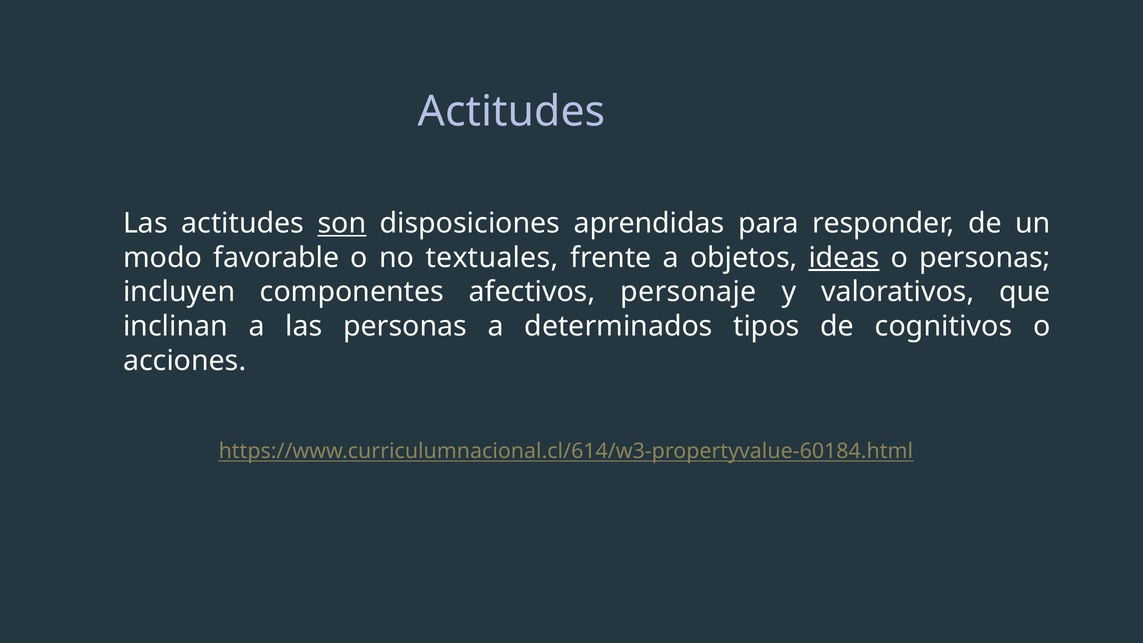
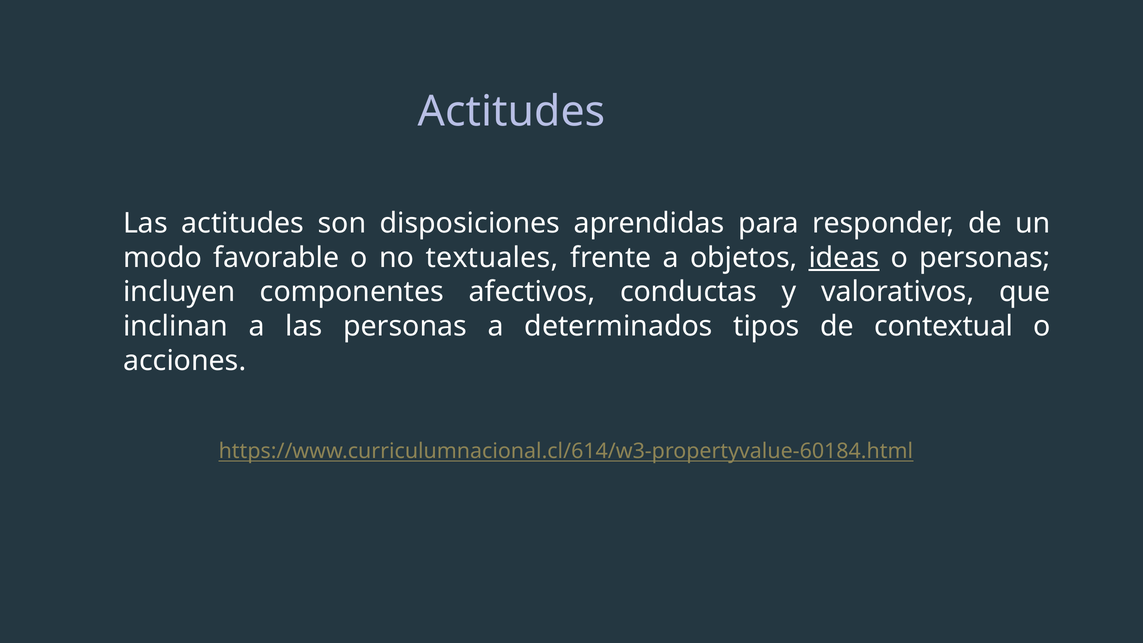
son underline: present -> none
personaje: personaje -> conductas
cognitivos: cognitivos -> contextual
